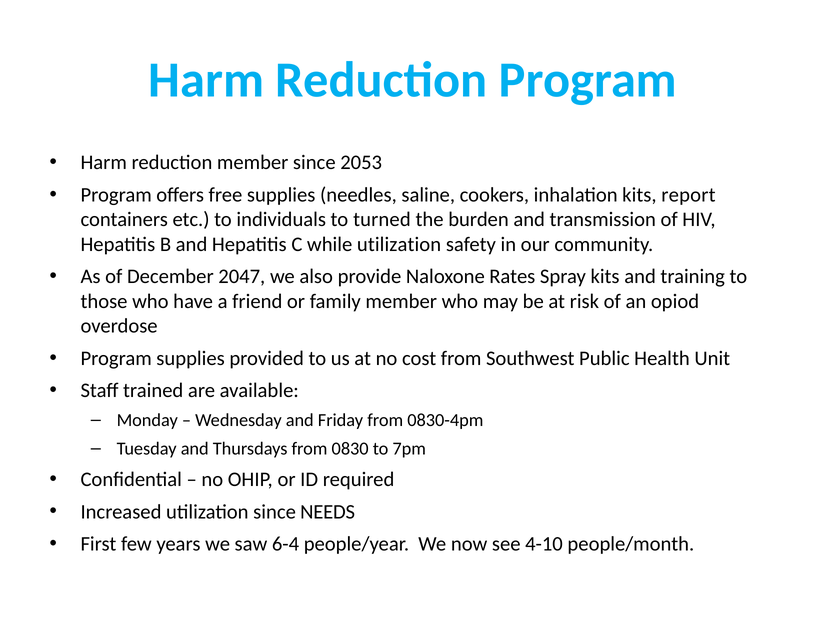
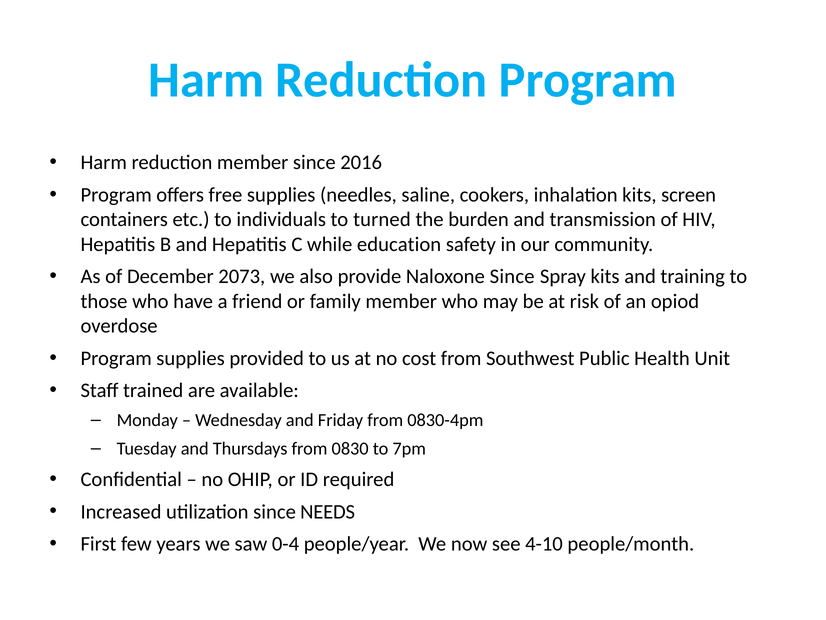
2053: 2053 -> 2016
report: report -> screen
while utilization: utilization -> education
2047: 2047 -> 2073
Naloxone Rates: Rates -> Since
6-4: 6-4 -> 0-4
